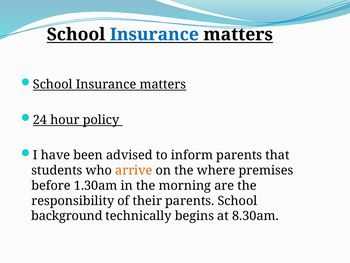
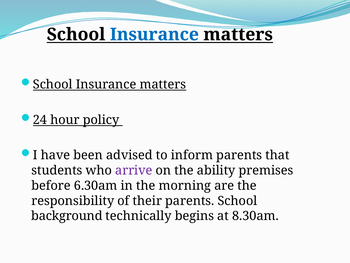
arrive colour: orange -> purple
where: where -> ability
1.30am: 1.30am -> 6.30am
